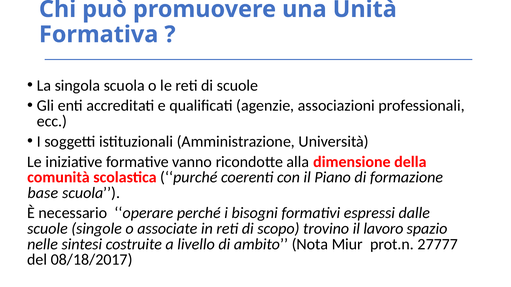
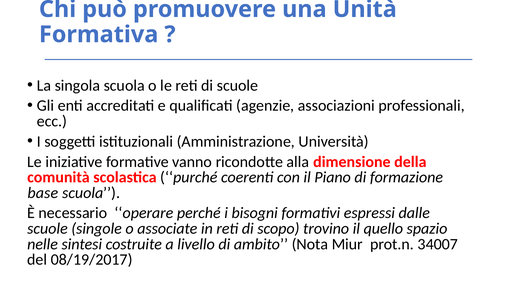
lavoro: lavoro -> quello
27777: 27777 -> 34007
08/18/2017: 08/18/2017 -> 08/19/2017
